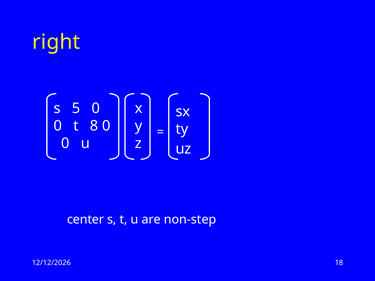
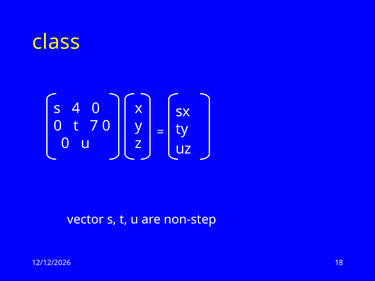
right: right -> class
5: 5 -> 4
8: 8 -> 7
center: center -> vector
